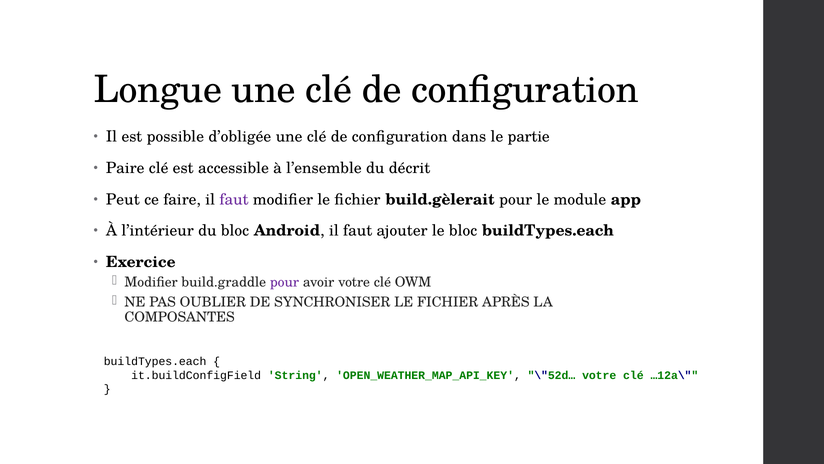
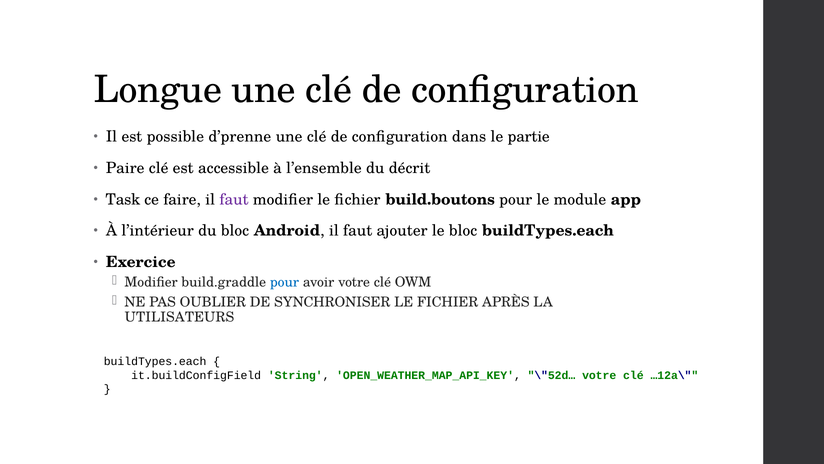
d’obligée: d’obligée -> d’prenne
Peut: Peut -> Task
build.gèlerait: build.gèlerait -> build.boutons
pour at (284, 282) colour: purple -> blue
COMPOSANTES: COMPOSANTES -> UTILISATEURS
